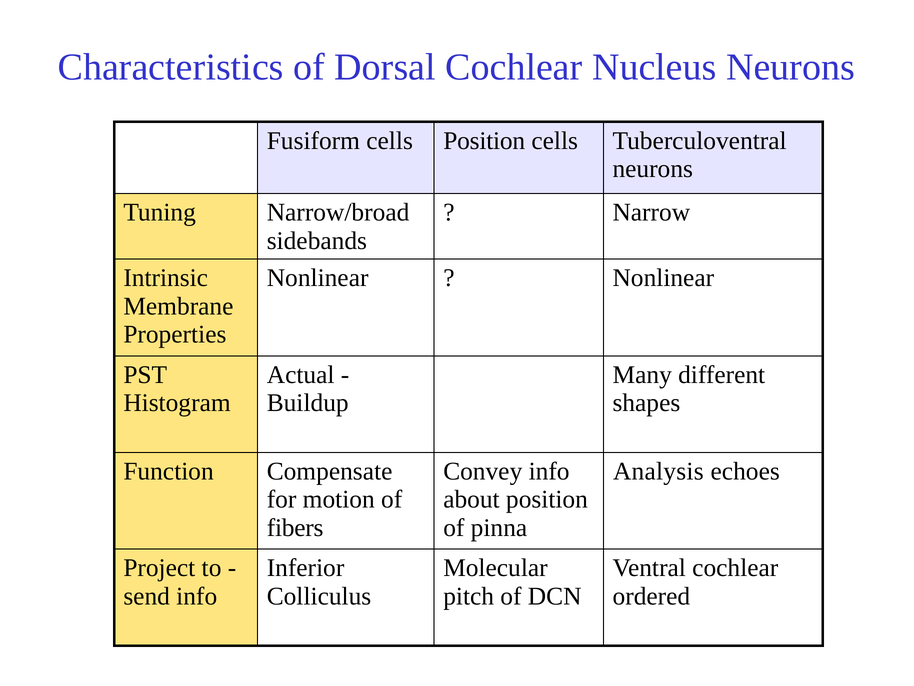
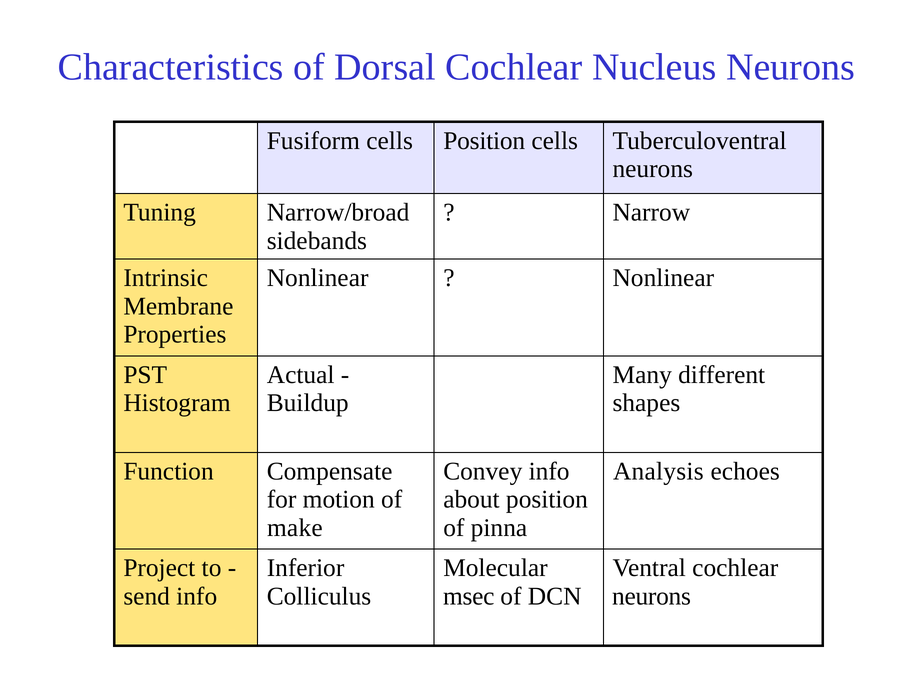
fibers: fibers -> make
pitch: pitch -> msec
ordered at (651, 596): ordered -> neurons
